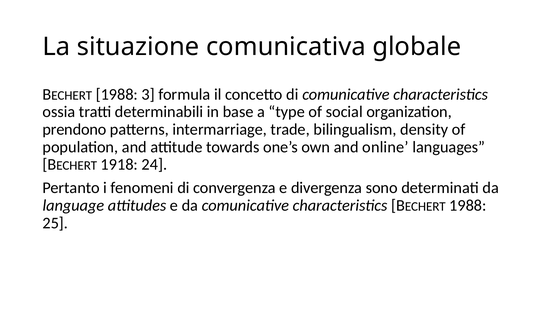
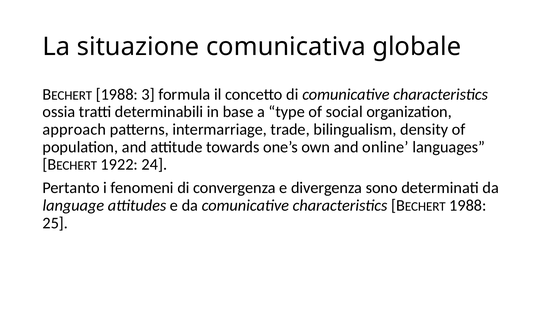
prendono: prendono -> approach
1918: 1918 -> 1922
